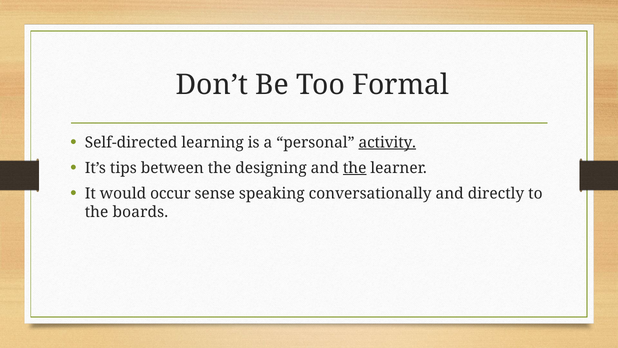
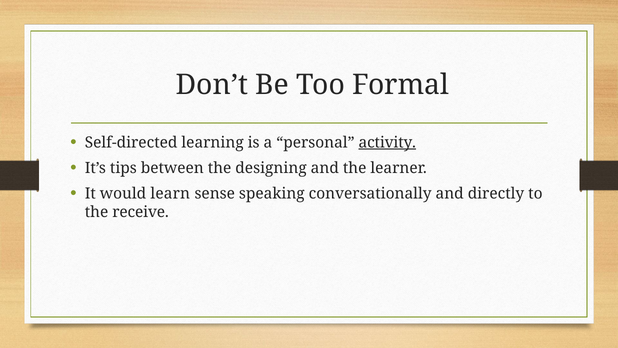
the at (355, 168) underline: present -> none
occur: occur -> learn
boards: boards -> receive
